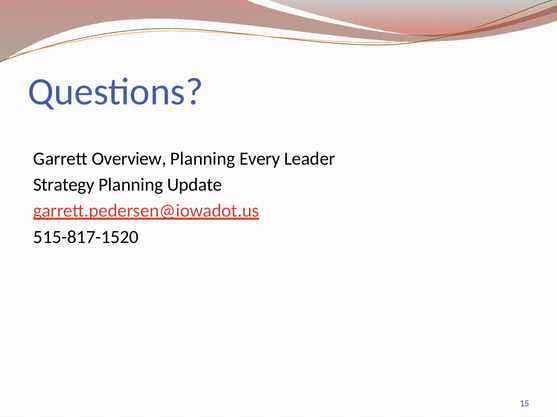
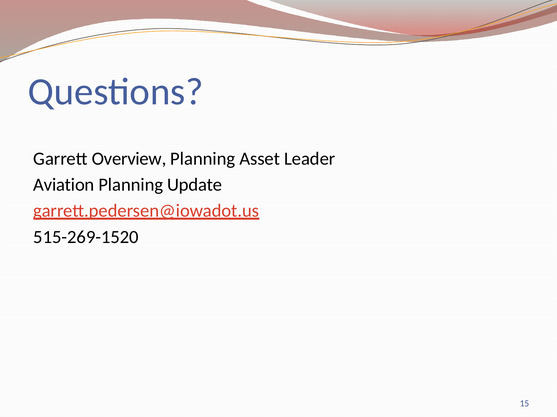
Every: Every -> Asset
Strategy: Strategy -> Aviation
515-817-1520: 515-817-1520 -> 515-269-1520
